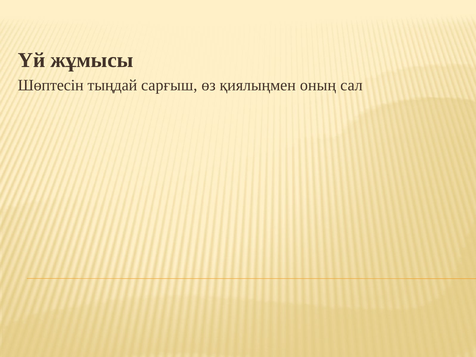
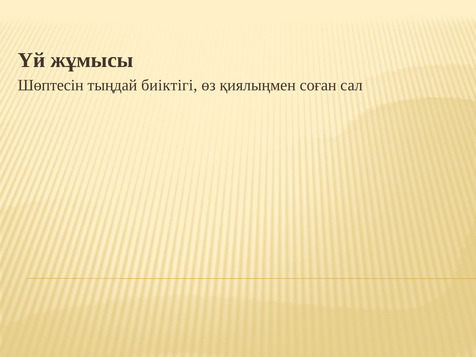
сарғыш: сарғыш -> биіктігі
оның: оның -> соған
